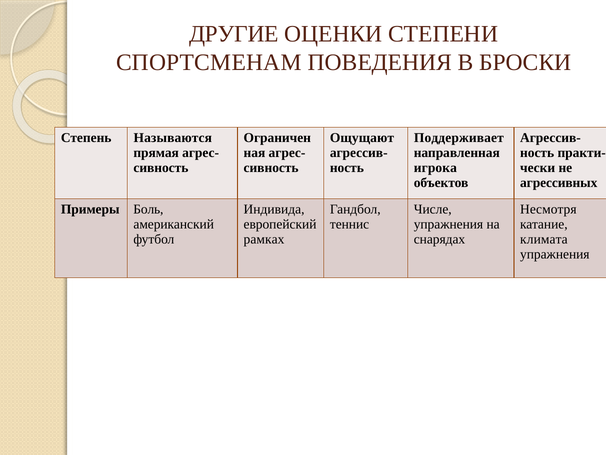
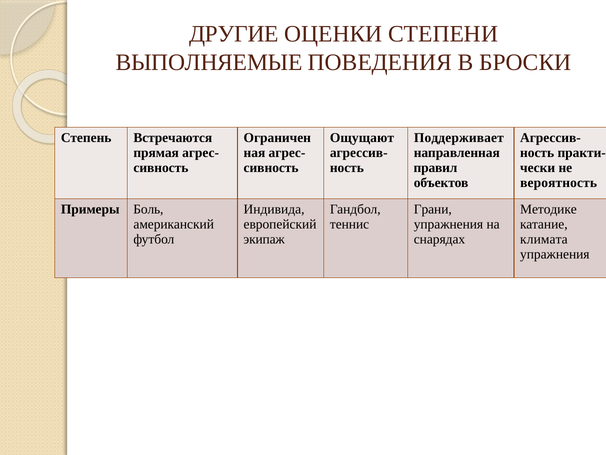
СПОРТСМЕНАМ: СПОРТСМЕНАМ -> ВЫПОЛНЯЕМЫЕ
Называются: Называются -> Встречаются
игрока: игрока -> правил
агрессивных: агрессивных -> вероятность
Числе: Числе -> Грани
Несмотря: Несмотря -> Методике
рамках: рамках -> экипаж
